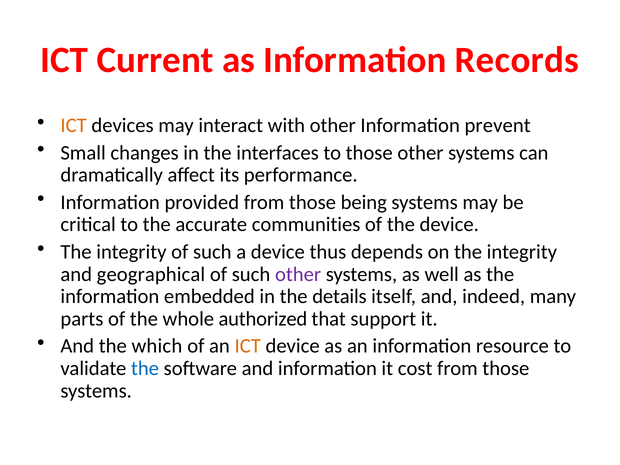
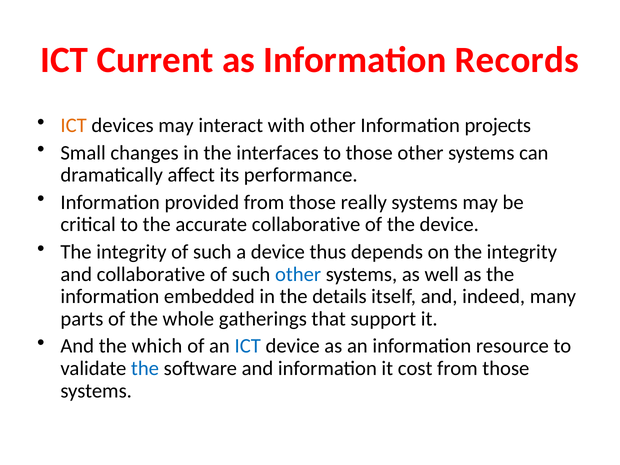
prevent: prevent -> projects
being: being -> really
accurate communities: communities -> collaborative
and geographical: geographical -> collaborative
other at (298, 274) colour: purple -> blue
authorized: authorized -> gatherings
ICT at (248, 346) colour: orange -> blue
